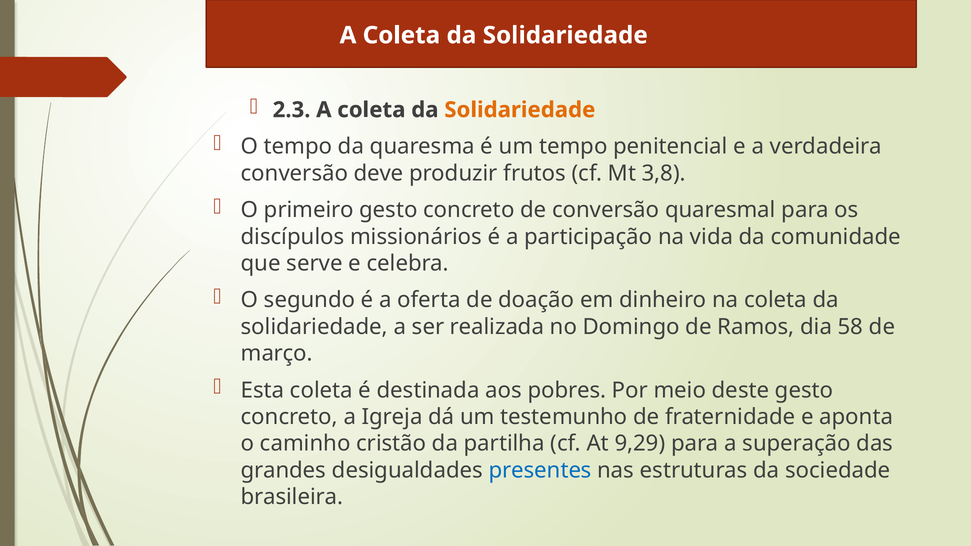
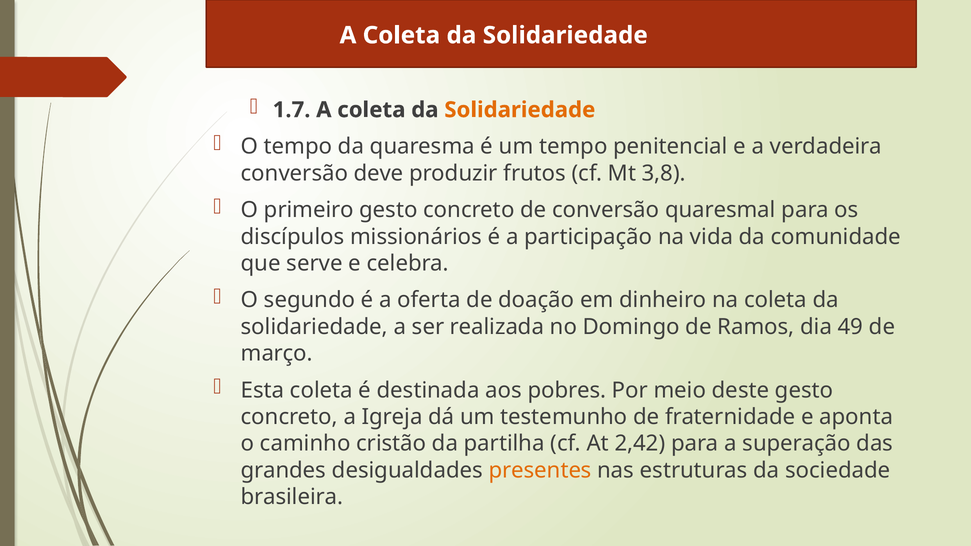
2.3: 2.3 -> 1.7
58: 58 -> 49
9,29: 9,29 -> 2,42
presentes colour: blue -> orange
